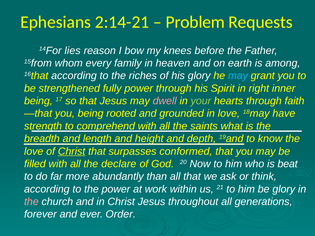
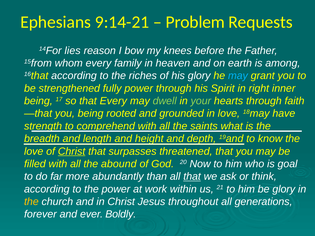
2:14-21: 2:14-21 -> 9:14-21
that Jesus: Jesus -> Every
dwell colour: pink -> light green
conformed: conformed -> threatened
declare: declare -> abound
beat: beat -> goal
that at (192, 177) underline: none -> present
the at (31, 202) colour: pink -> yellow
Order: Order -> Boldly
